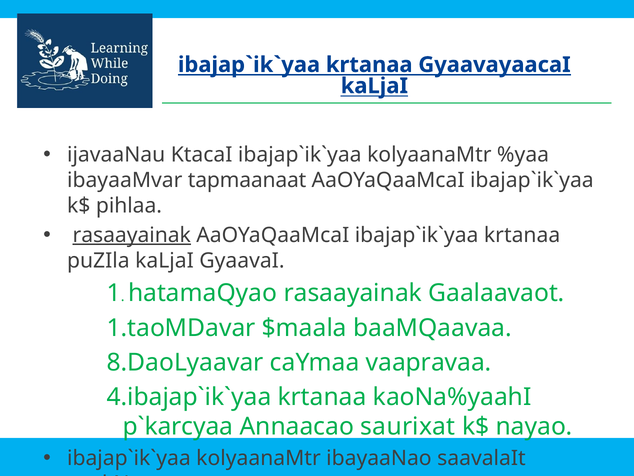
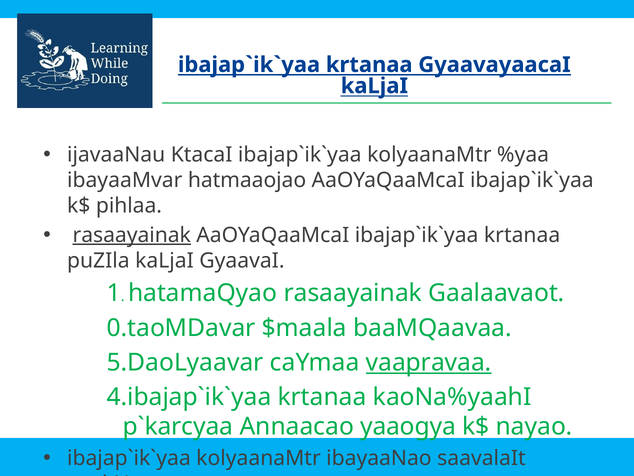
tapmaanaat: tapmaanaat -> hatmaaojao
1.taoMDavar: 1.taoMDavar -> 0.taoMDavar
8.DaoLyaavar: 8.DaoLyaavar -> 5.DaoLyaavar
vaapravaa underline: none -> present
saurixat: saurixat -> yaaogya
